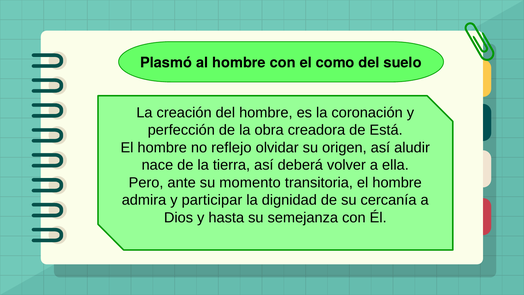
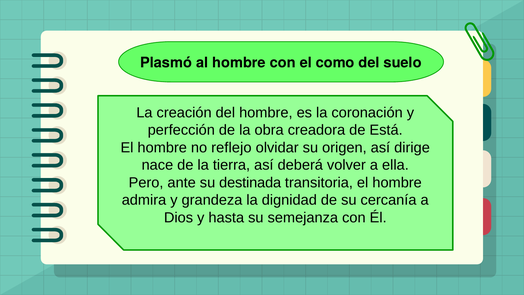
aludir: aludir -> dirige
momento: momento -> destinada
participar: participar -> grandeza
